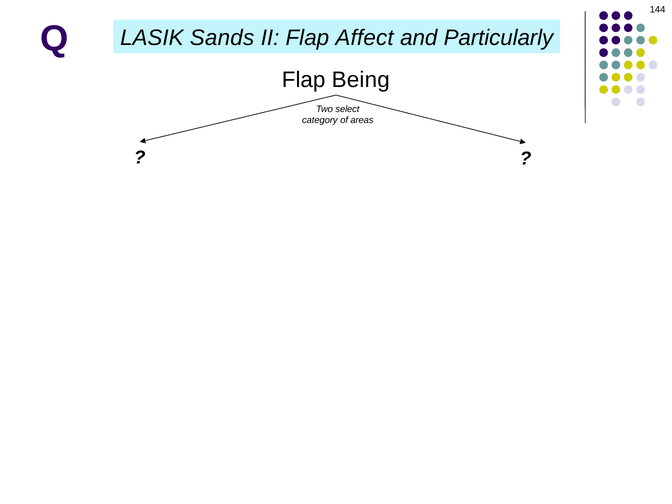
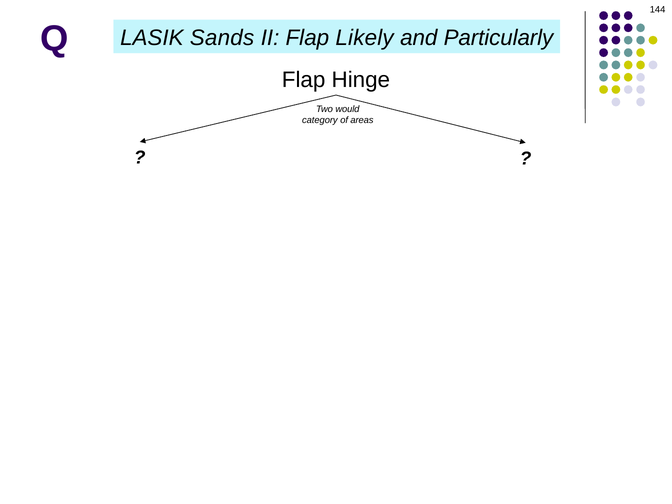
Affect: Affect -> Likely
Being: Being -> Hinge
select: select -> would
